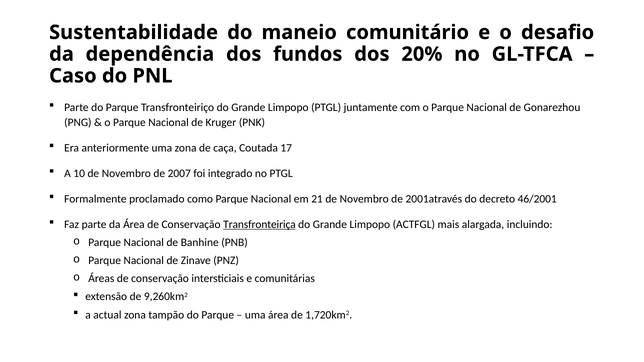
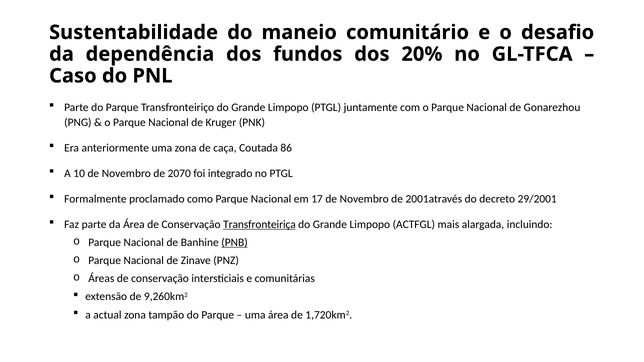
17: 17 -> 86
2007: 2007 -> 2070
21: 21 -> 17
46/2001: 46/2001 -> 29/2001
PNB underline: none -> present
